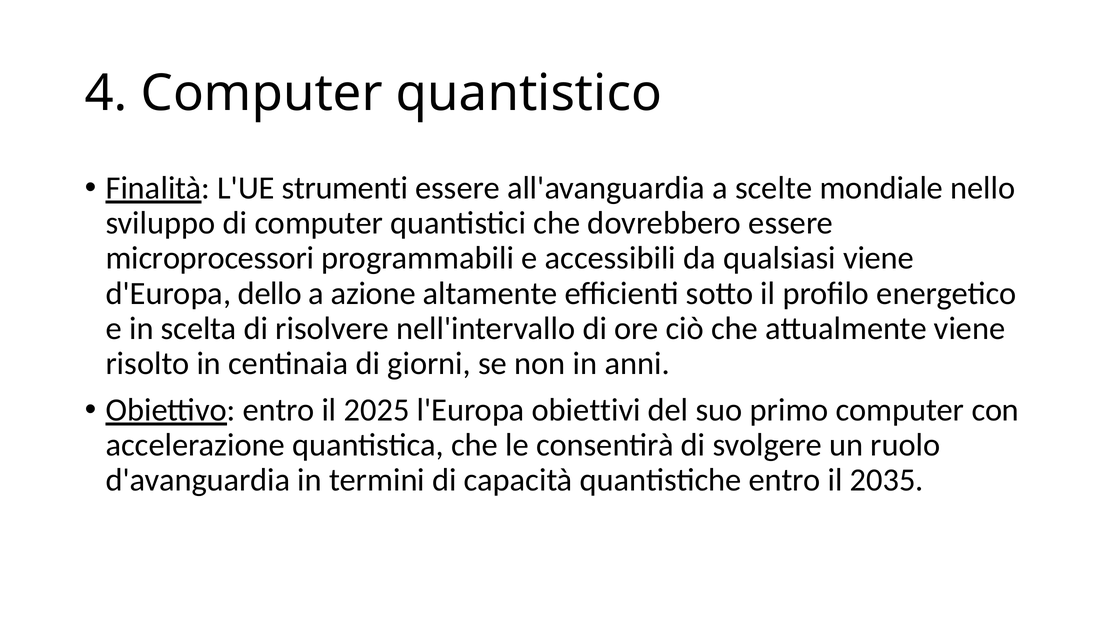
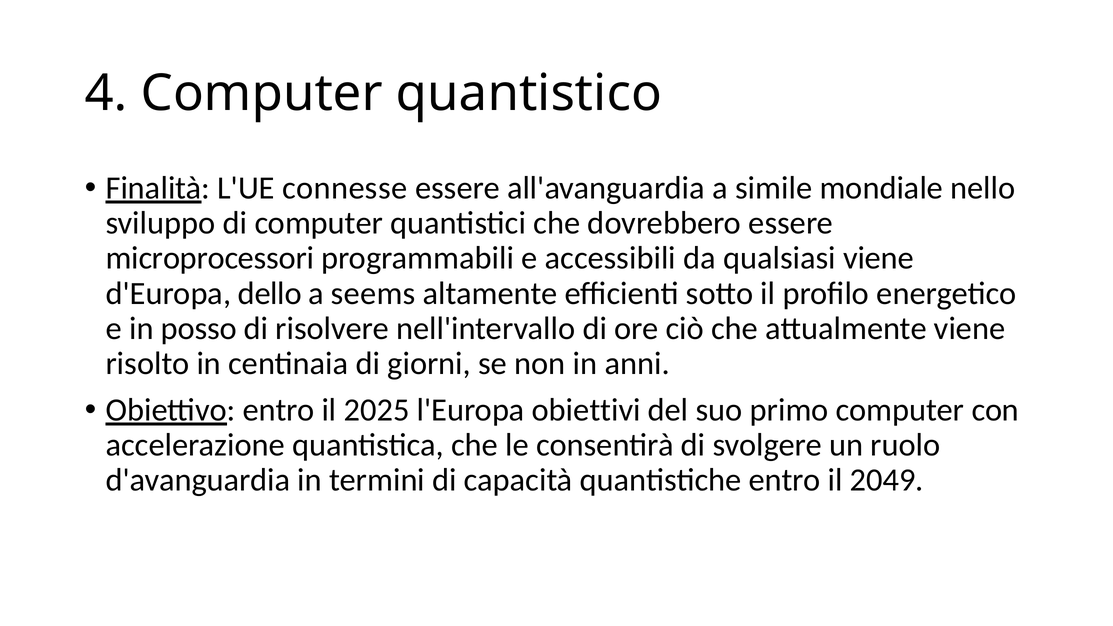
strumenti: strumenti -> connesse
scelte: scelte -> simile
azione: azione -> seems
scelta: scelta -> posso
2035: 2035 -> 2049
